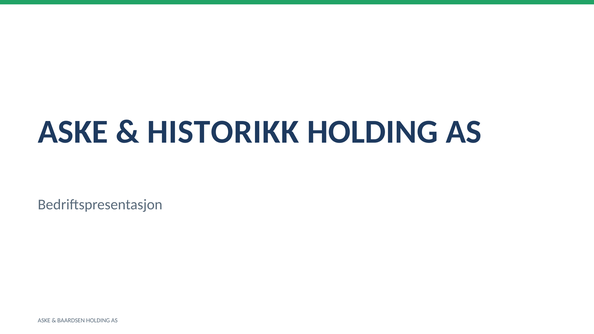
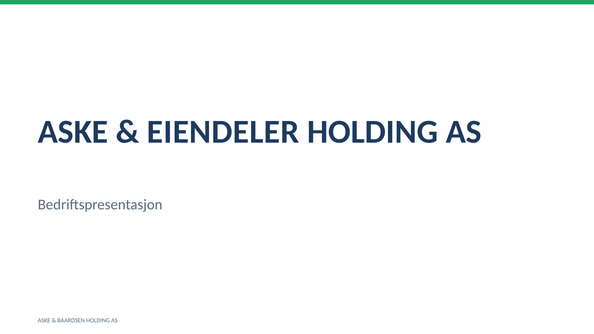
HISTORIKK: HISTORIKK -> EIENDELER
